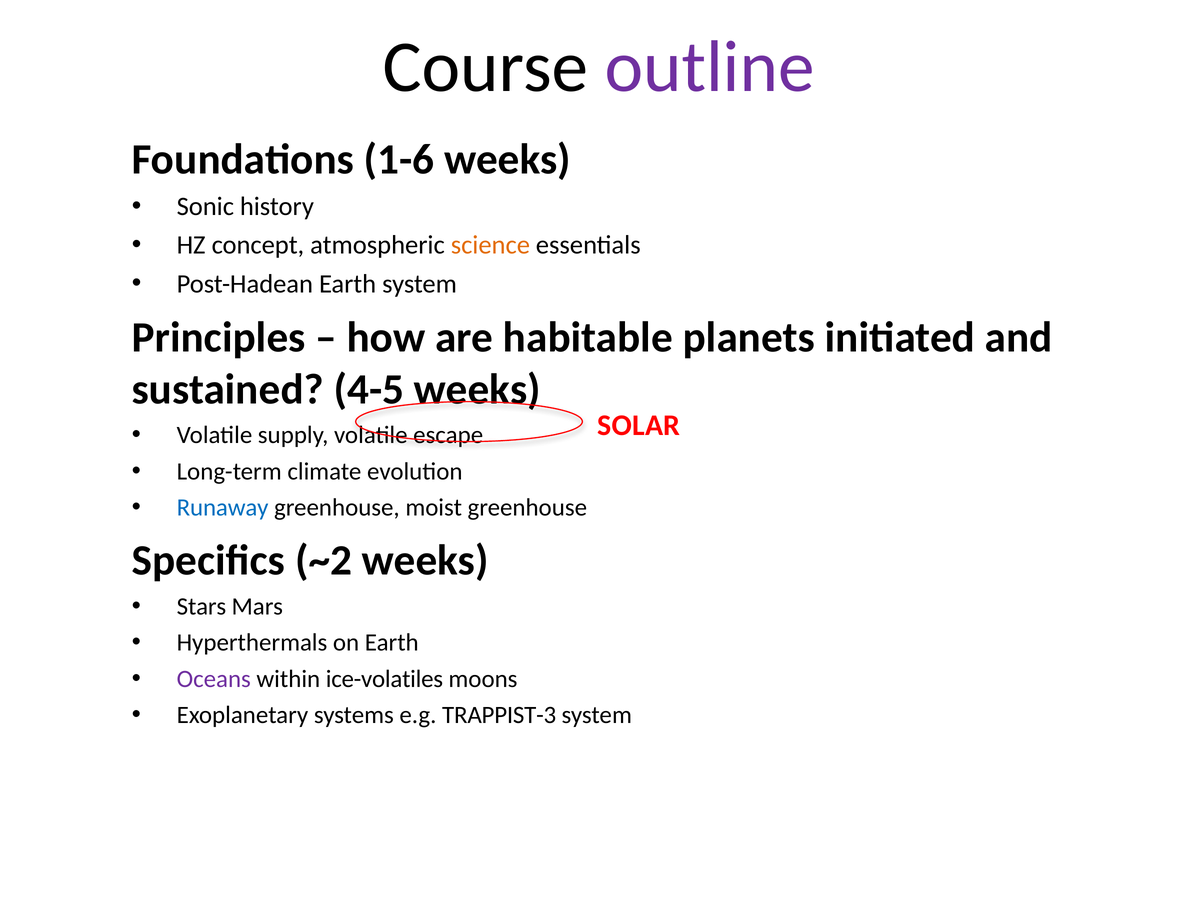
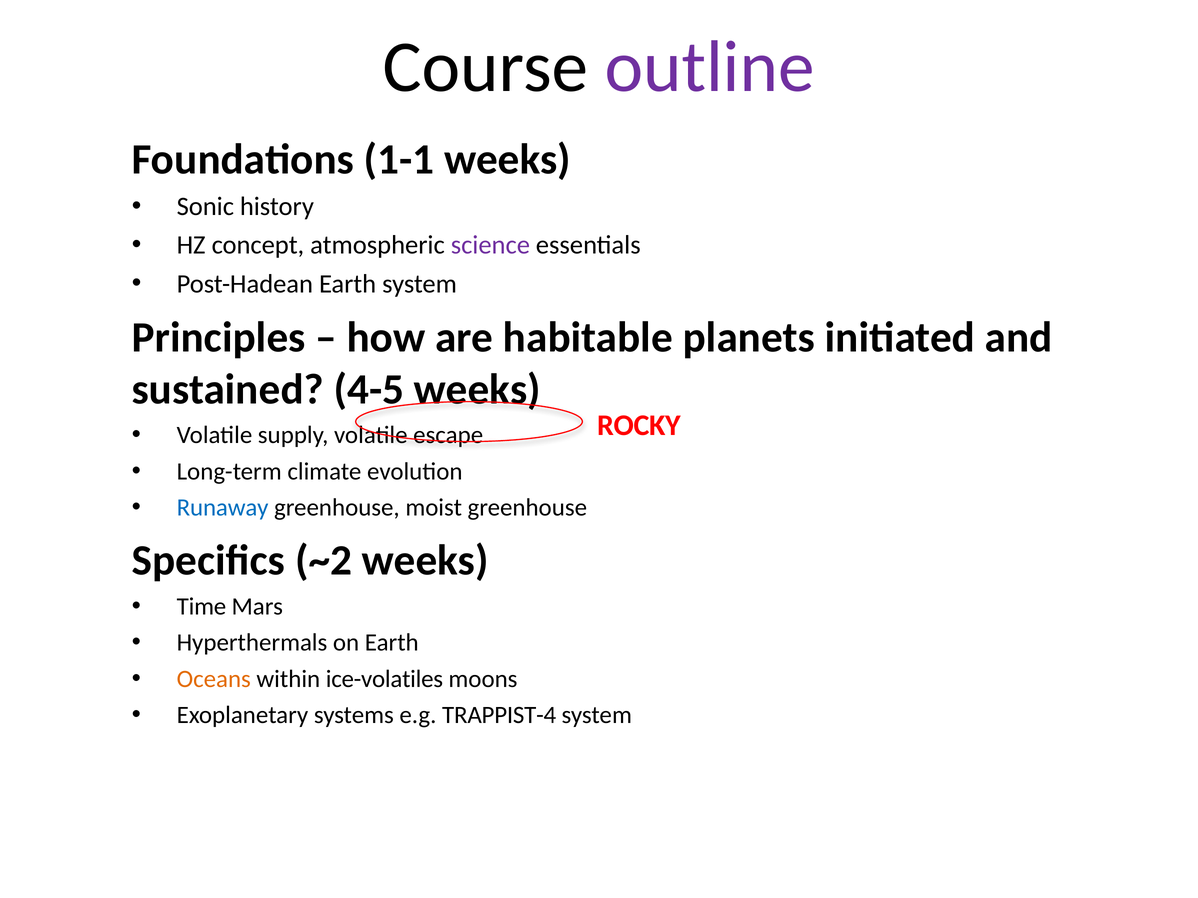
1-6: 1-6 -> 1-1
science colour: orange -> purple
SOLAR: SOLAR -> ROCKY
Stars: Stars -> Time
Oceans colour: purple -> orange
TRAPPIST-3: TRAPPIST-3 -> TRAPPIST-4
